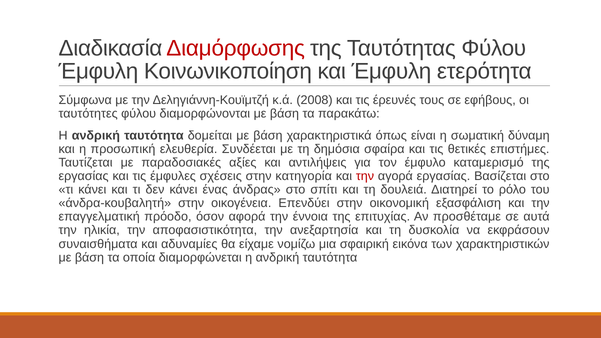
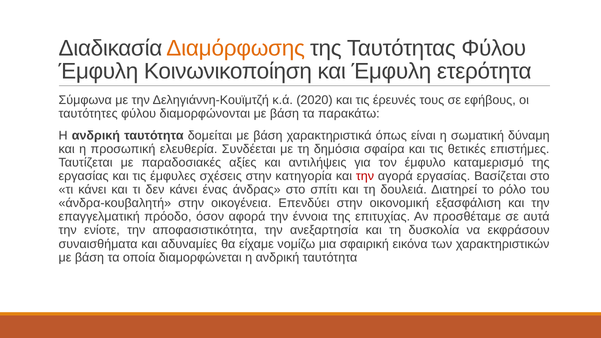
Διαμόρφωσης colour: red -> orange
2008: 2008 -> 2020
ηλικία: ηλικία -> ενίοτε
